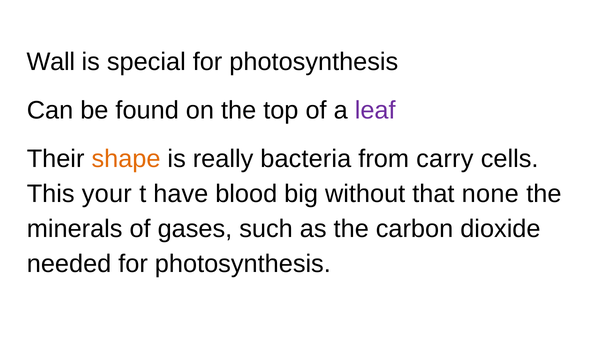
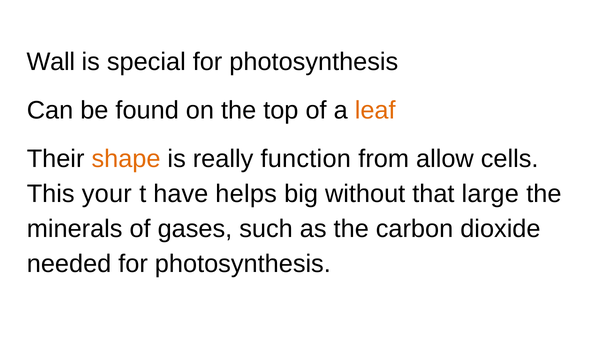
leaf colour: purple -> orange
bacteria: bacteria -> function
carry: carry -> allow
blood: blood -> helps
none: none -> large
